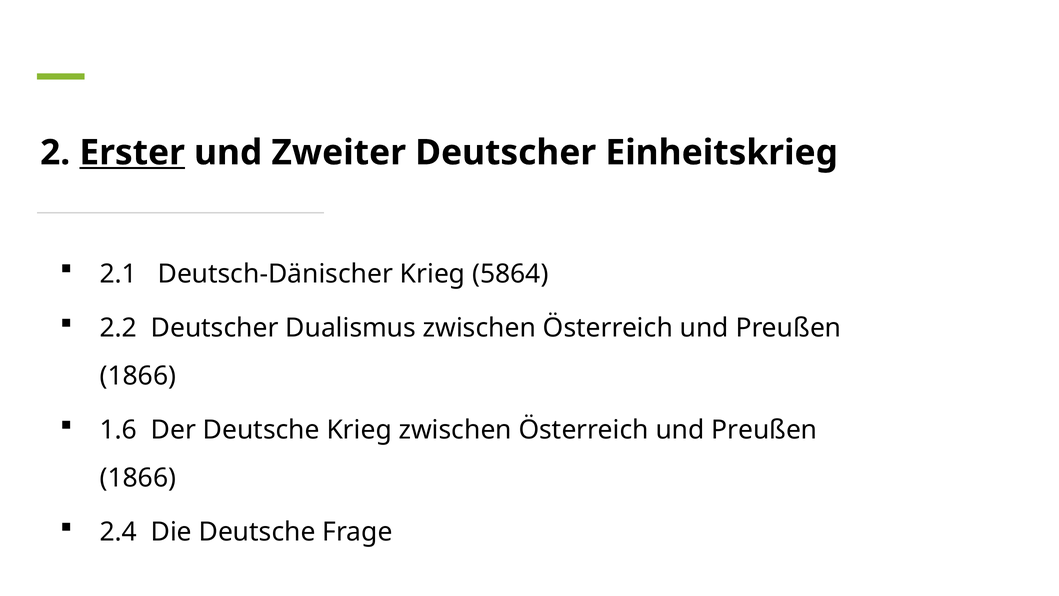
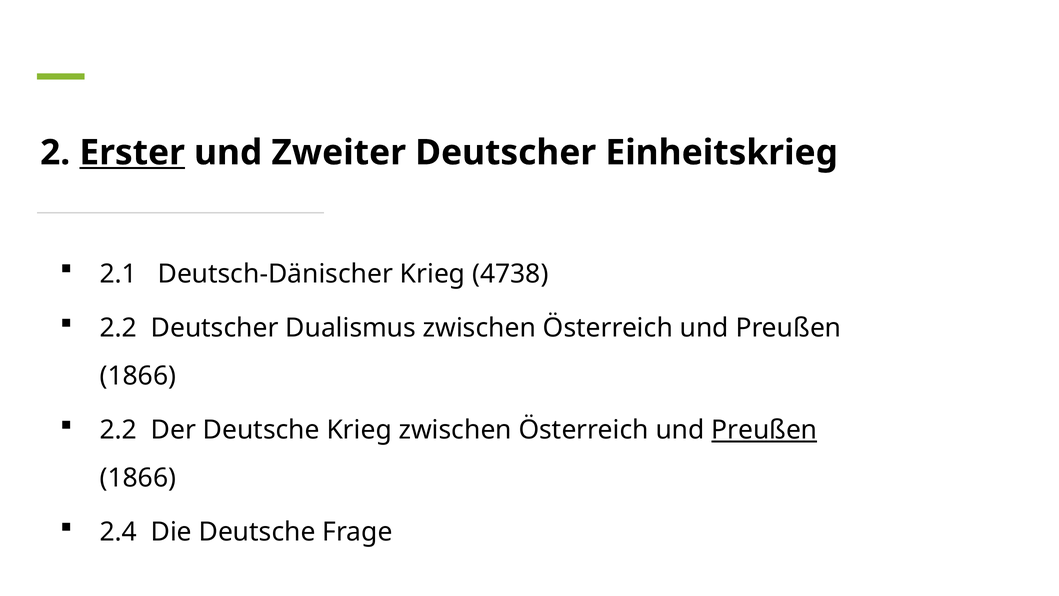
5864: 5864 -> 4738
1.6 at (118, 430): 1.6 -> 2.2
Preußen at (764, 430) underline: none -> present
